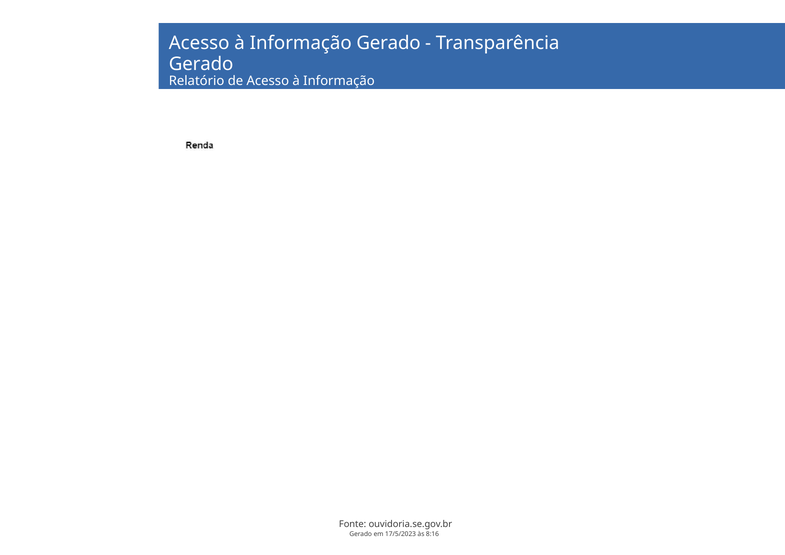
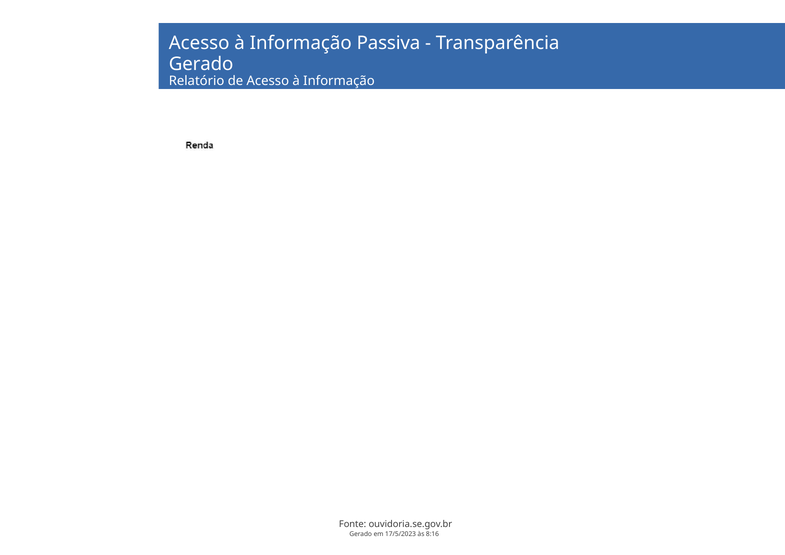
Informação Gerado: Gerado -> Passiva
